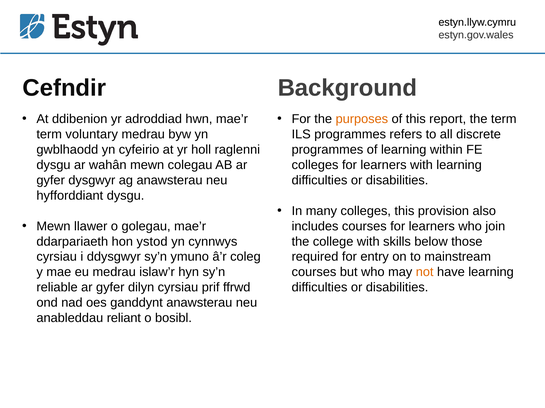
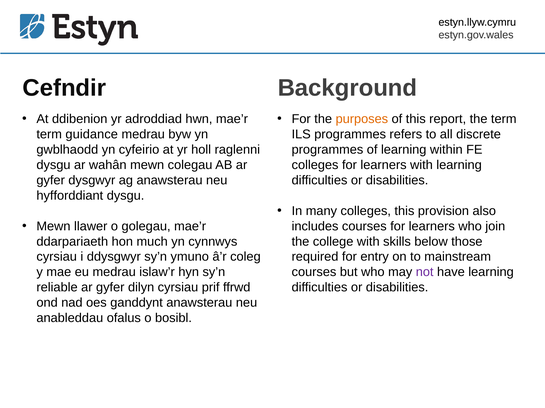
voluntary: voluntary -> guidance
ystod: ystod -> much
not colour: orange -> purple
reliant: reliant -> ofalus
